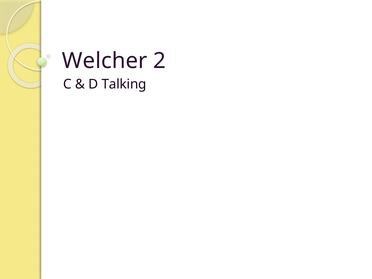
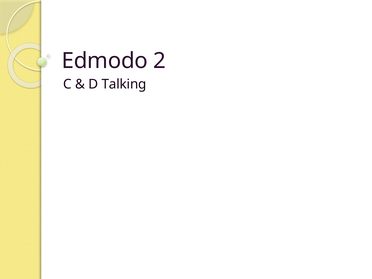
Welcher: Welcher -> Edmodo
